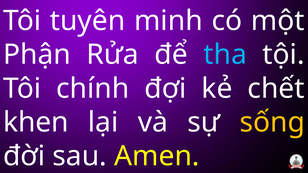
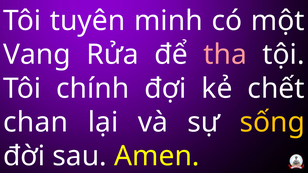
Phận: Phận -> Vang
tha colour: light blue -> pink
khen: khen -> chan
